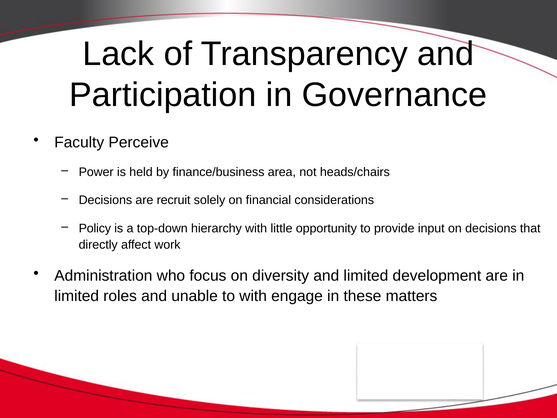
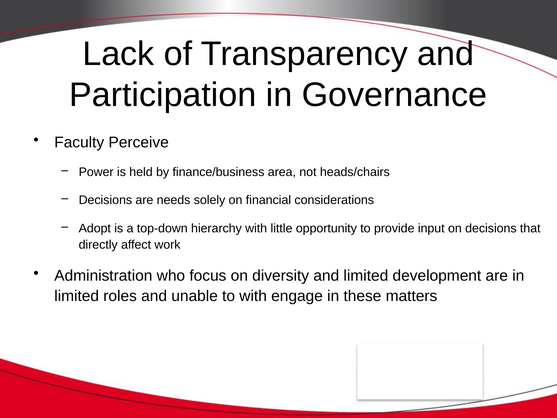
recruit: recruit -> needs
Policy: Policy -> Adopt
